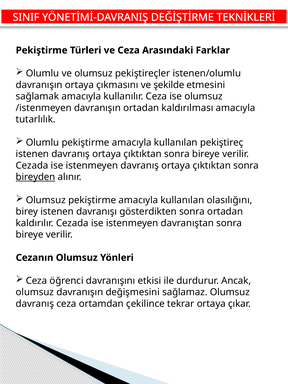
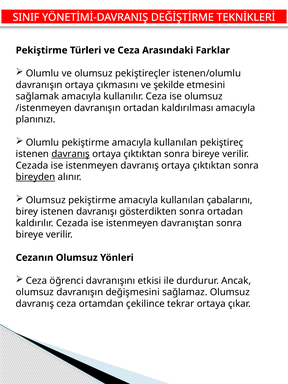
tutarlılık: tutarlılık -> planınızı
davranış at (71, 154) underline: none -> present
olasılığını: olasılığını -> çabalarını
